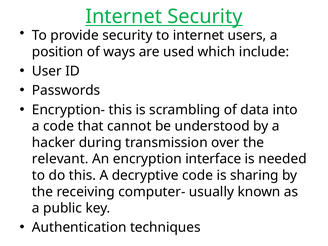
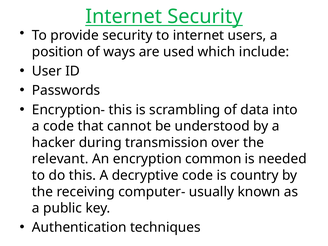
interface: interface -> common
sharing: sharing -> country
